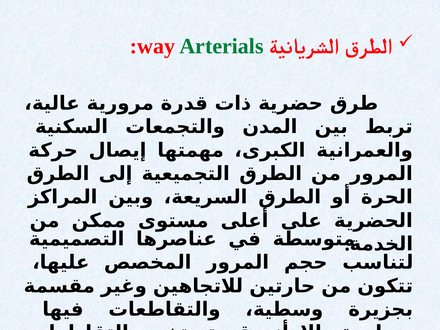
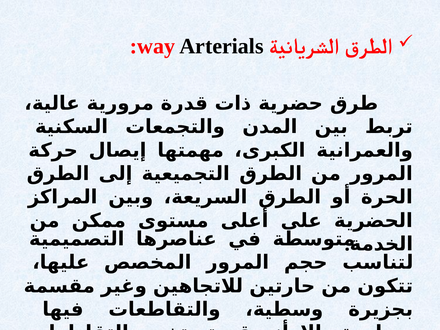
Arterials colour: green -> black
